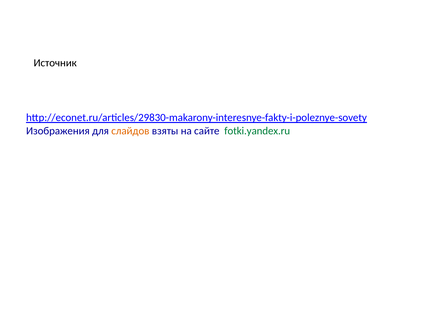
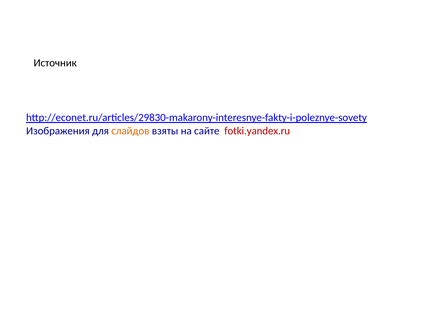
fotki.yandex.ru colour: green -> red
